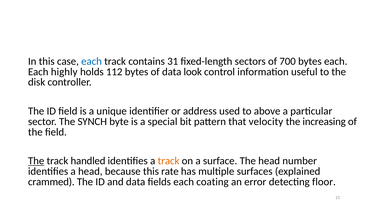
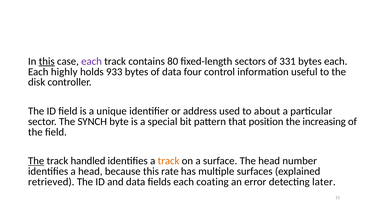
this at (47, 61) underline: none -> present
each at (92, 61) colour: blue -> purple
31: 31 -> 80
700: 700 -> 331
112: 112 -> 933
look: look -> four
above: above -> about
velocity: velocity -> position
crammed: crammed -> retrieved
floor: floor -> later
